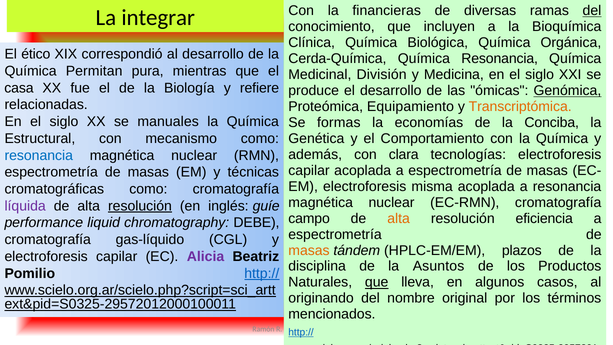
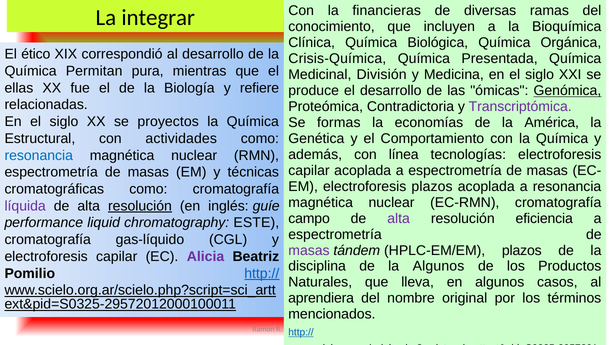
del at (592, 11) underline: present -> none
Cerda-Química: Cerda-Química -> Crisis-Química
Química Resonancia: Resonancia -> Presentada
casa: casa -> ellas
Equipamiento: Equipamiento -> Contradictoria
Transcriptómica colour: orange -> purple
manuales: manuales -> proyectos
Conciba: Conciba -> América
mecanismo: mecanismo -> actividades
clara: clara -> línea
electroforesis misma: misma -> plazos
alta at (399, 218) colour: orange -> purple
DEBE: DEBE -> ESTE
masas at (309, 250) colour: orange -> purple
la Asuntos: Asuntos -> Algunos
que at (377, 282) underline: present -> none
originando: originando -> aprendiera
